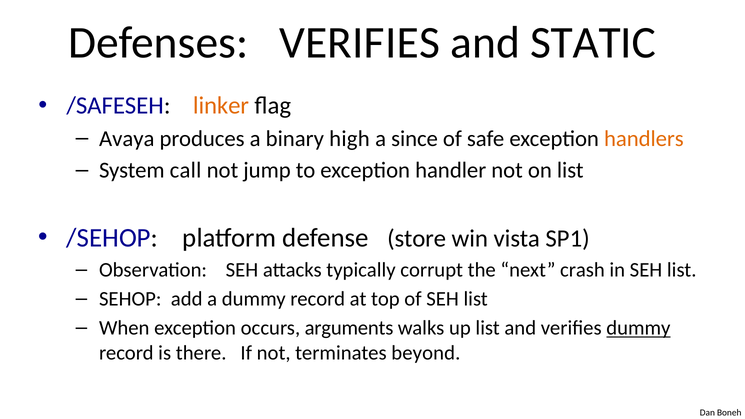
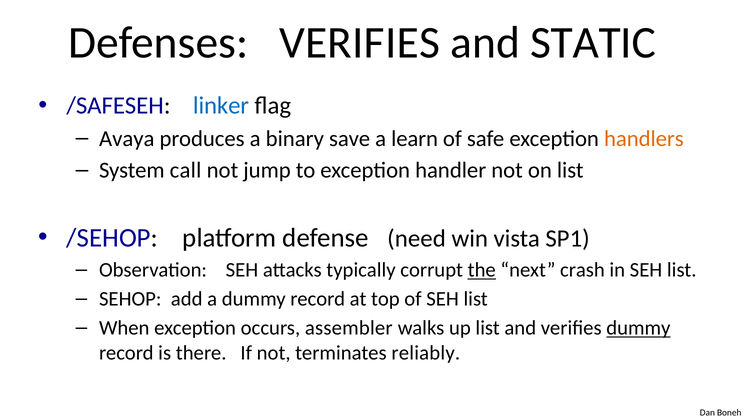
linker colour: orange -> blue
high: high -> save
since: since -> learn
store: store -> need
the underline: none -> present
arguments: arguments -> assembler
beyond: beyond -> reliably
